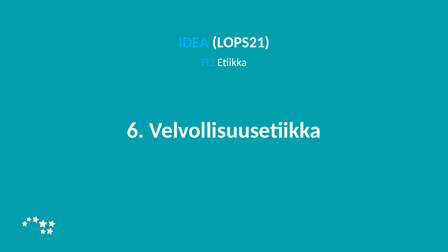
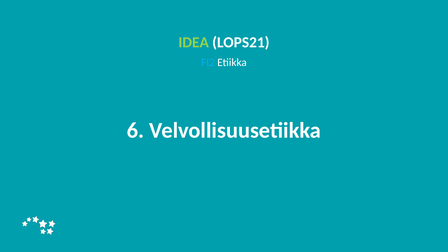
IDEA colour: light blue -> light green
